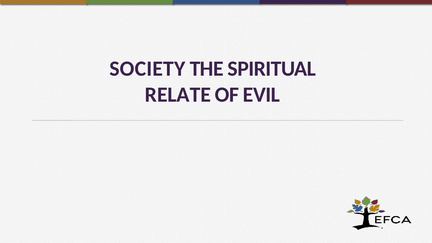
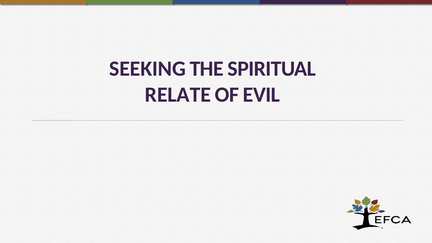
SOCIETY: SOCIETY -> SEEKING
